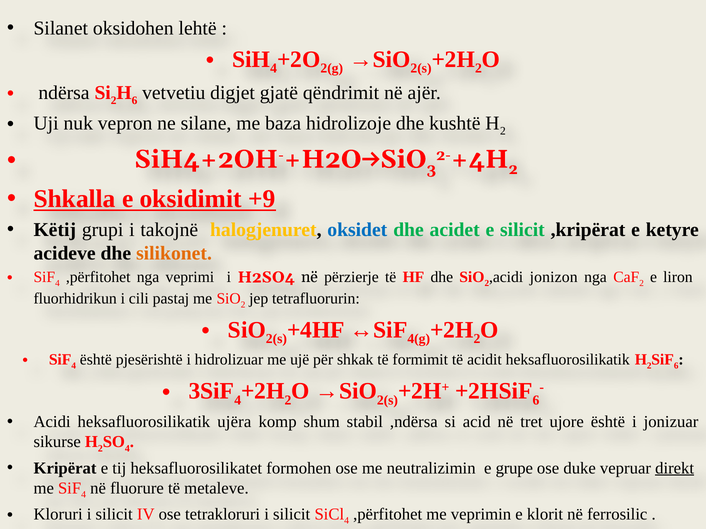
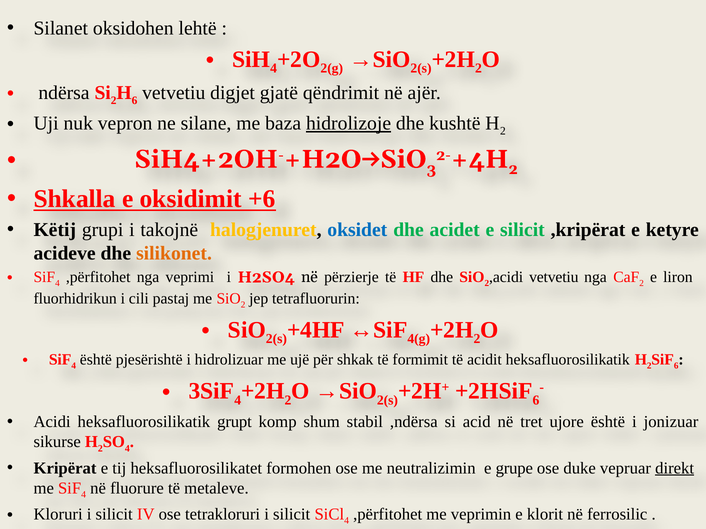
hidrolizoje underline: none -> present
+9: +9 -> +6
jonizon at (554, 277): jonizon -> vetvetiu
ujëra: ujëra -> grupt
